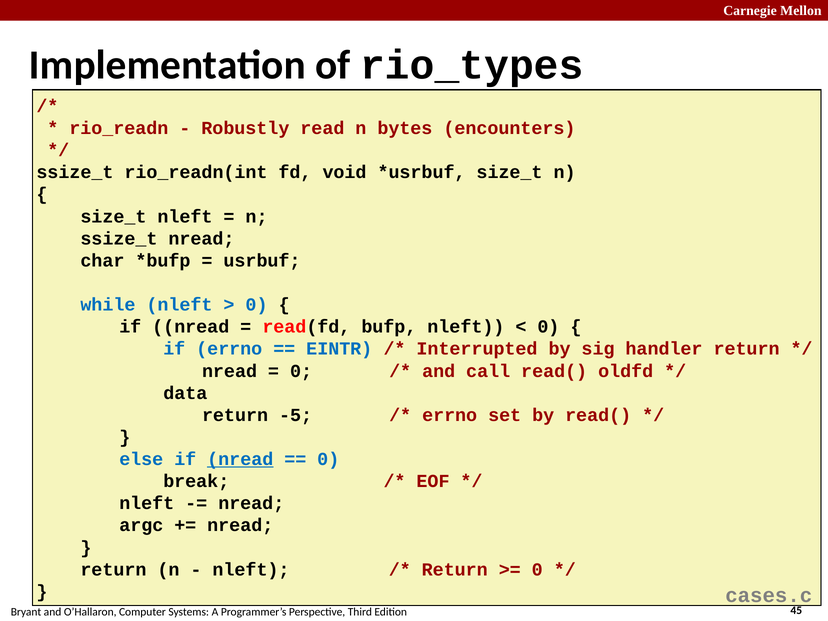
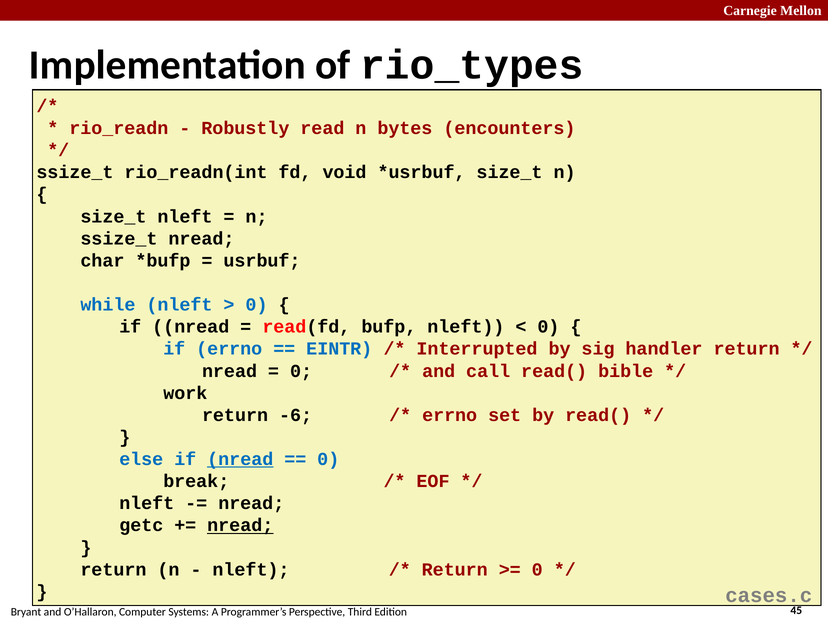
oldfd: oldfd -> bible
data: data -> work
-5: -5 -> -6
argc: argc -> getc
nread at (240, 525) underline: none -> present
